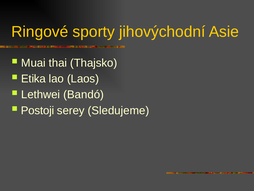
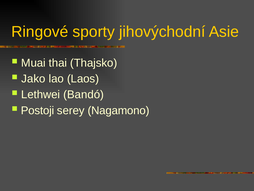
Etika: Etika -> Jako
Sledujeme: Sledujeme -> Nagamono
